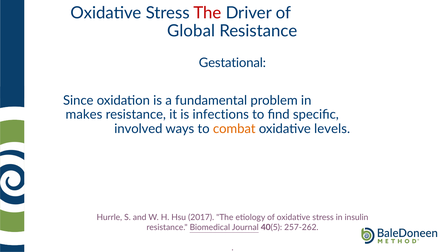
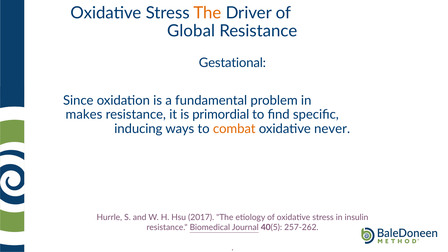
The at (207, 13) colour: red -> orange
infections: infections -> primordial
involved: involved -> inducing
levels: levels -> never
